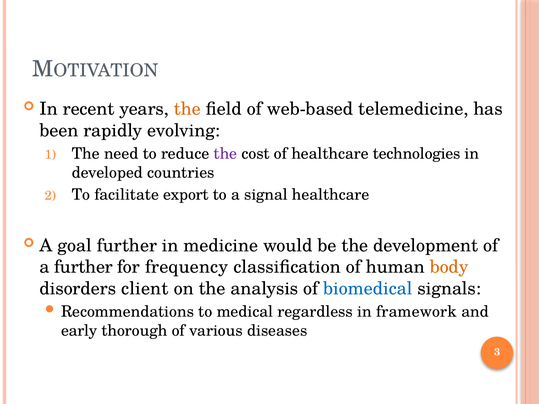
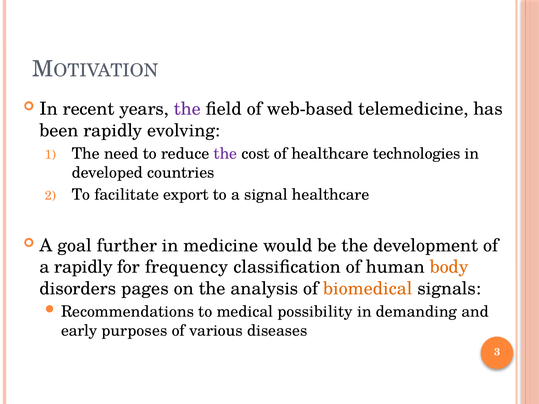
the at (187, 109) colour: orange -> purple
a further: further -> rapidly
client: client -> pages
biomedical colour: blue -> orange
regardless: regardless -> possibility
framework: framework -> demanding
thorough: thorough -> purposes
